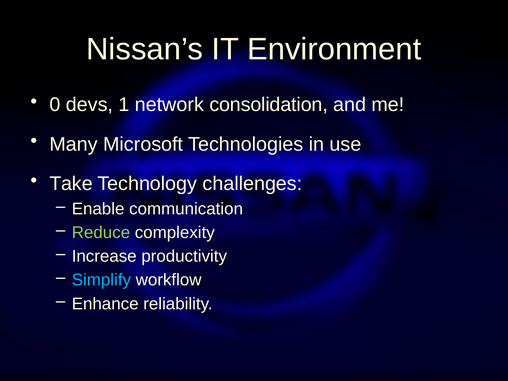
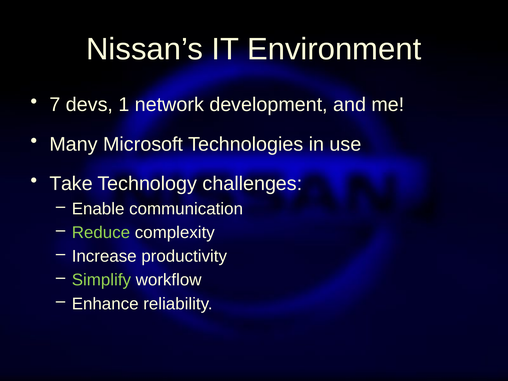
0: 0 -> 7
consolidation: consolidation -> development
Simplify colour: light blue -> light green
